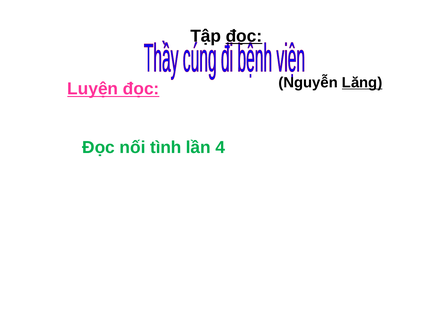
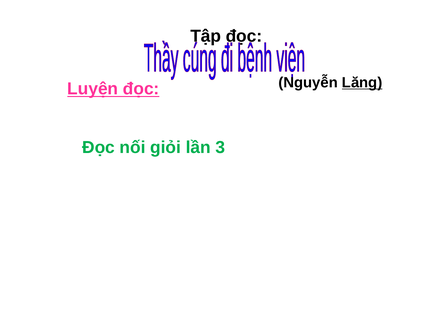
đọc at (244, 36) underline: present -> none
tình: tình -> giỏi
4: 4 -> 3
